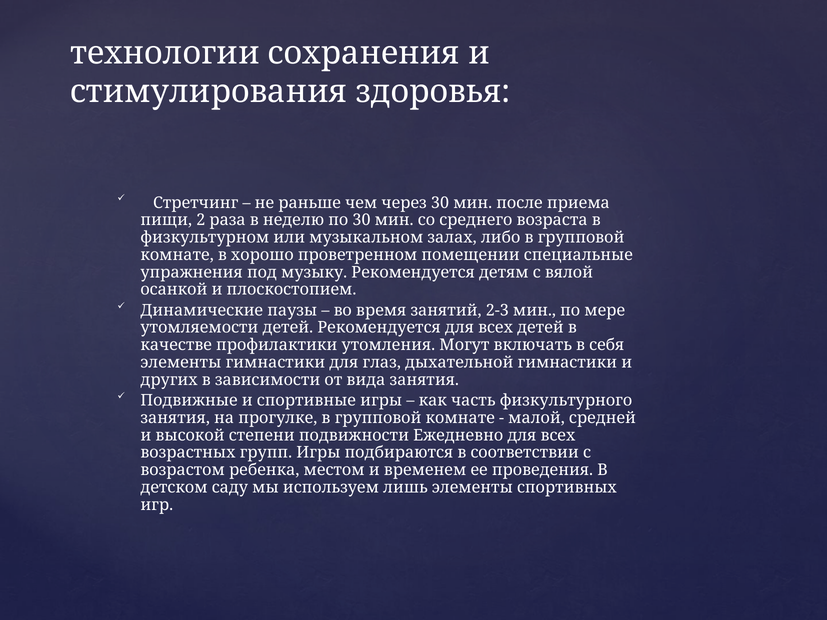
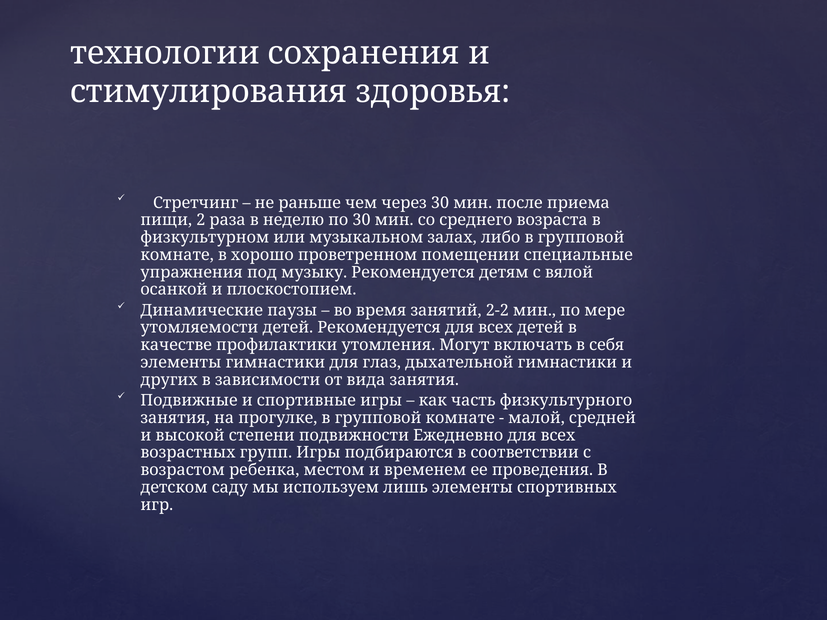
2-3: 2-3 -> 2-2
